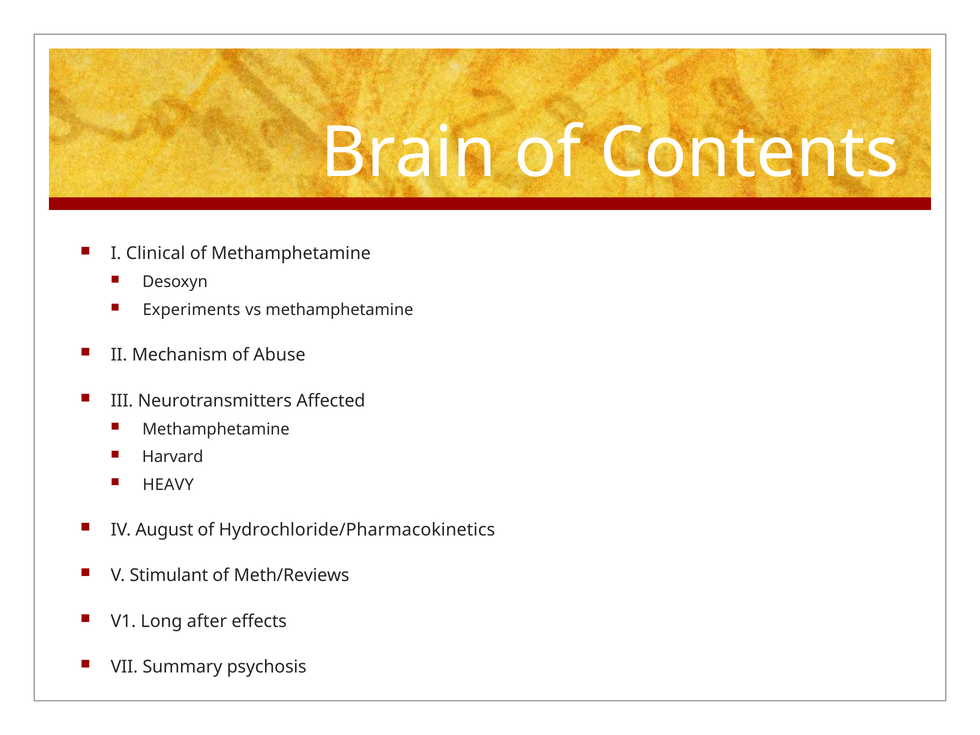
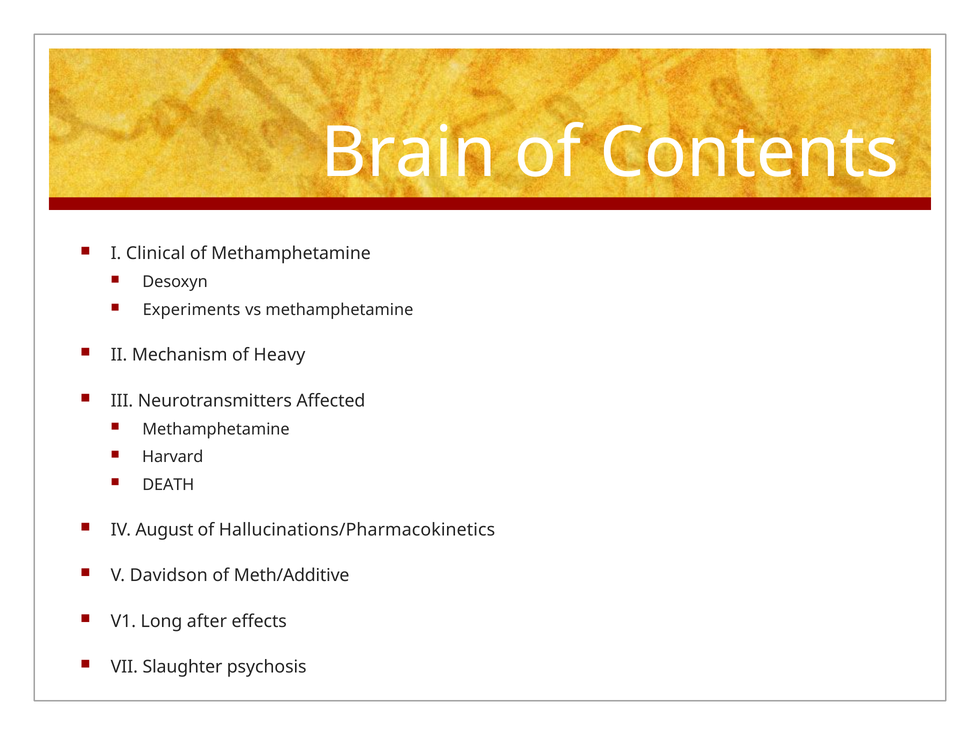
Abuse: Abuse -> Heavy
HEAVY: HEAVY -> DEATH
Hydrochloride/Pharmacokinetics: Hydrochloride/Pharmacokinetics -> Hallucinations/Pharmacokinetics
Stimulant: Stimulant -> Davidson
Meth/Reviews: Meth/Reviews -> Meth/Additive
Summary: Summary -> Slaughter
